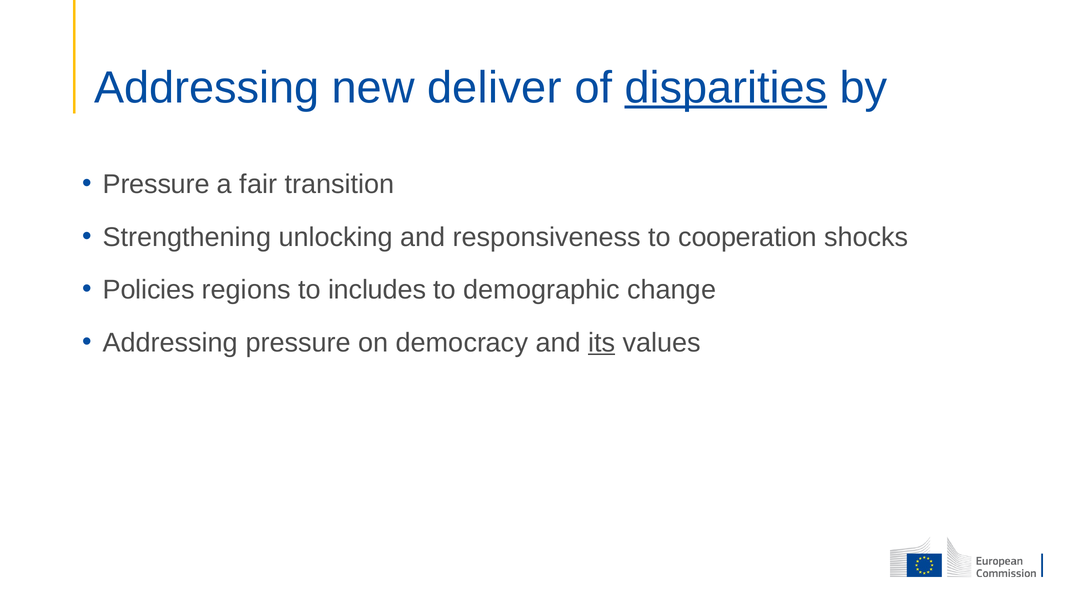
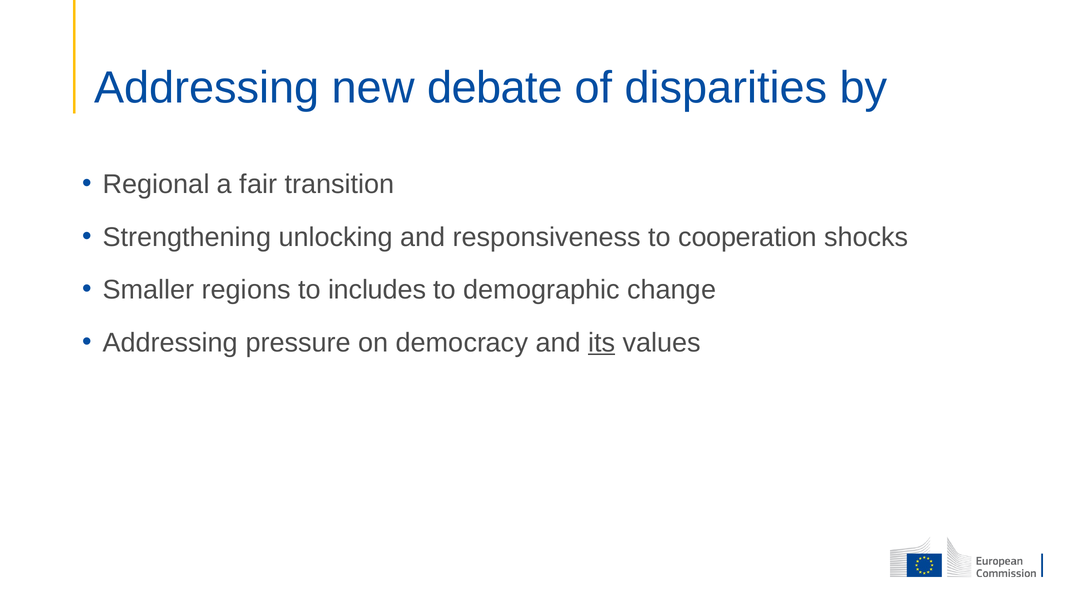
deliver: deliver -> debate
disparities underline: present -> none
Pressure at (156, 184): Pressure -> Regional
Policies: Policies -> Smaller
